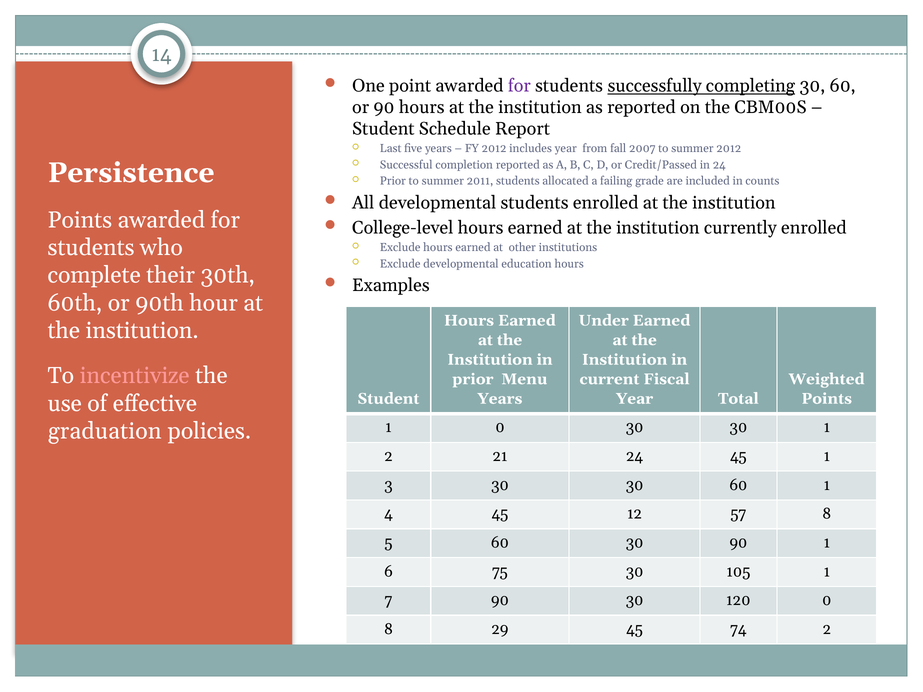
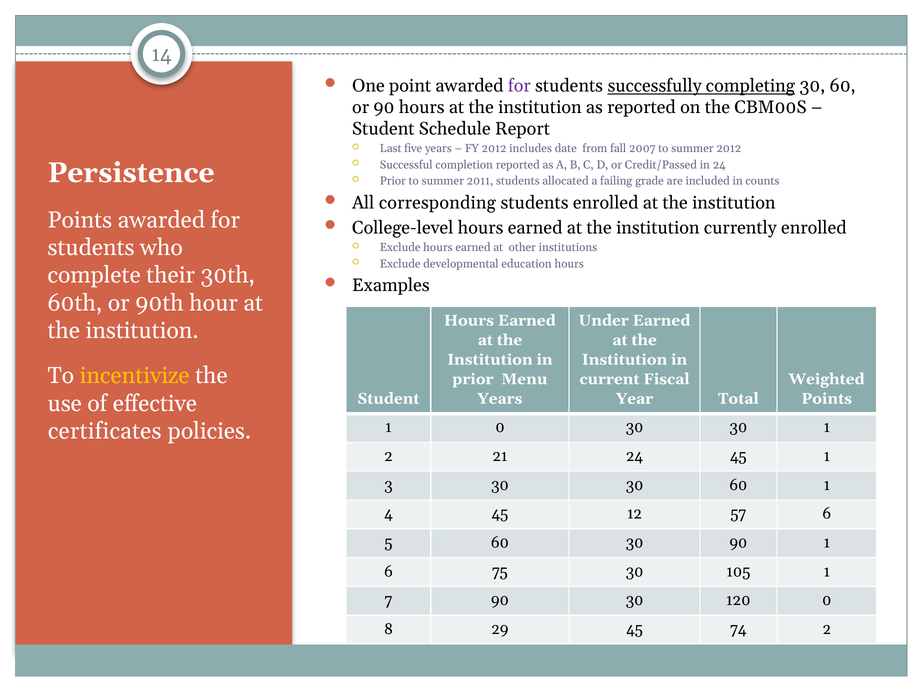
includes year: year -> date
All developmental: developmental -> corresponding
incentivize colour: pink -> yellow
graduation: graduation -> certificates
57 8: 8 -> 6
